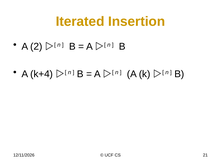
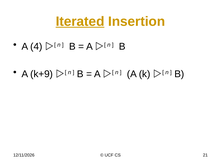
Iterated underline: none -> present
2: 2 -> 4
k+4: k+4 -> k+9
